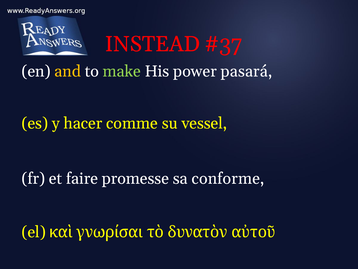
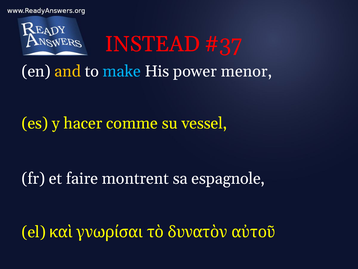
make colour: light green -> light blue
pasará: pasará -> menor
promesse: promesse -> montrent
conforme: conforme -> espagnole
